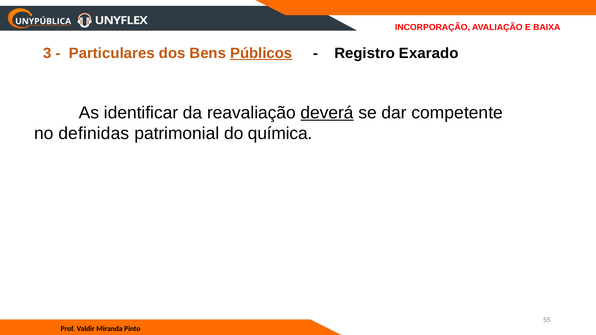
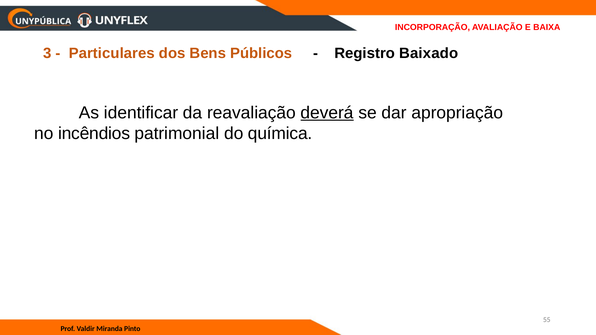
Públicos underline: present -> none
Exarado: Exarado -> Baixado
competente: competente -> apropriação
definidas: definidas -> incêndios
